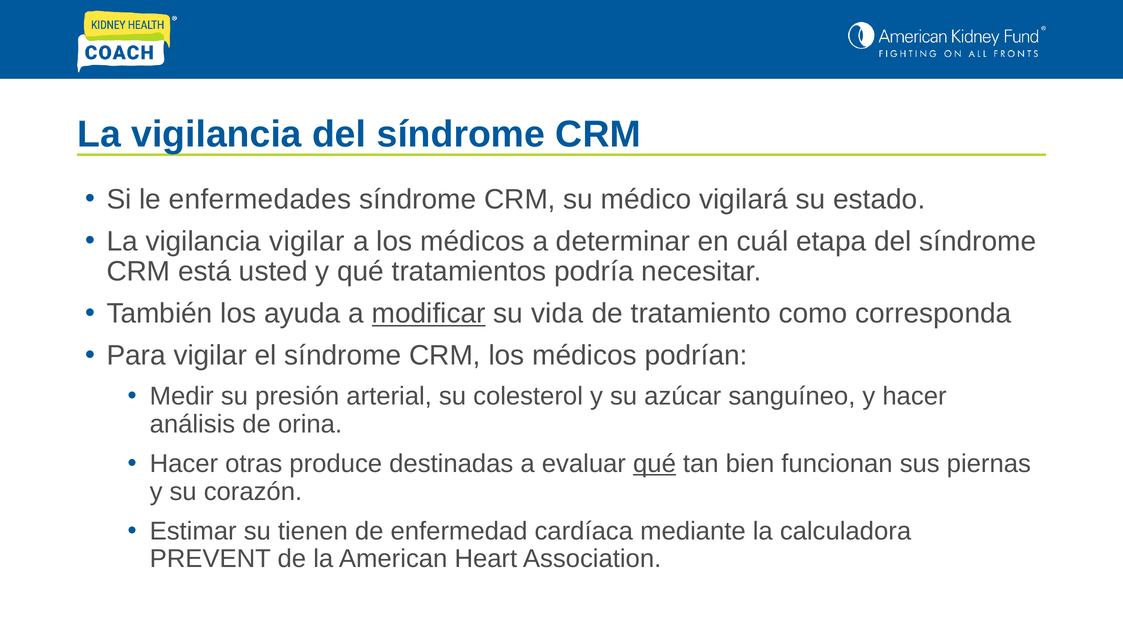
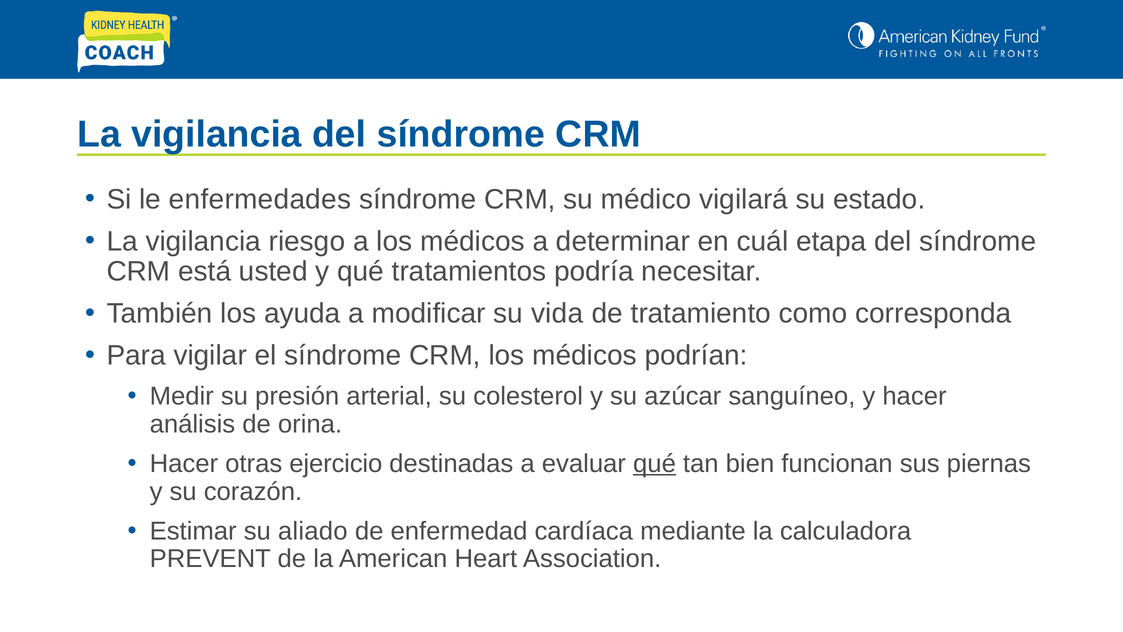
vigilancia vigilar: vigilar -> riesgo
modificar underline: present -> none
produce: produce -> ejercicio
tienen: tienen -> aliado
